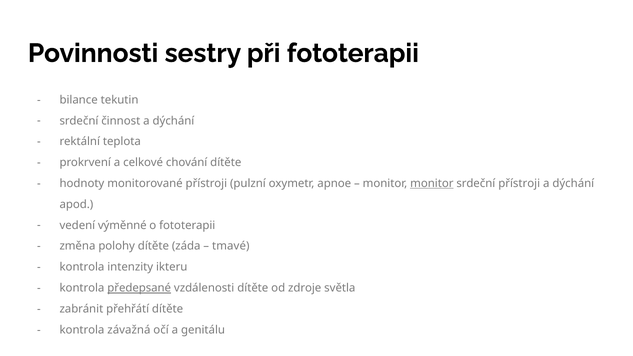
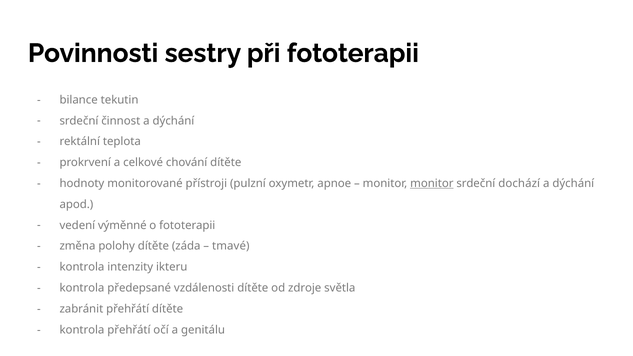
srdeční přístroji: přístroji -> dochází
předepsané underline: present -> none
kontrola závažná: závažná -> přehřátí
